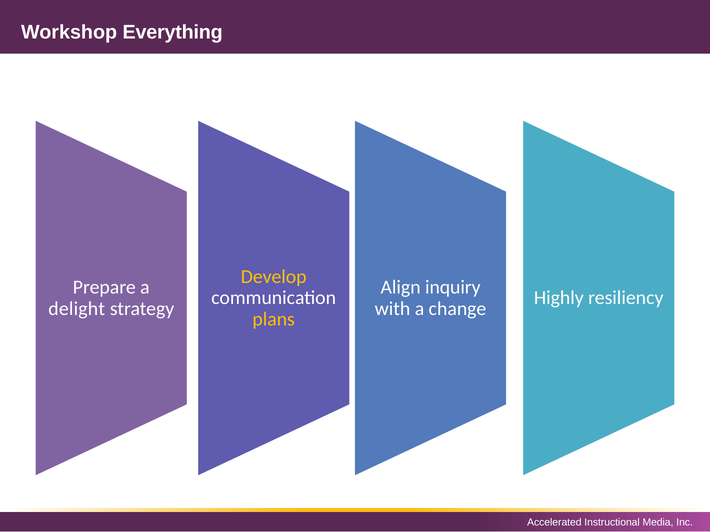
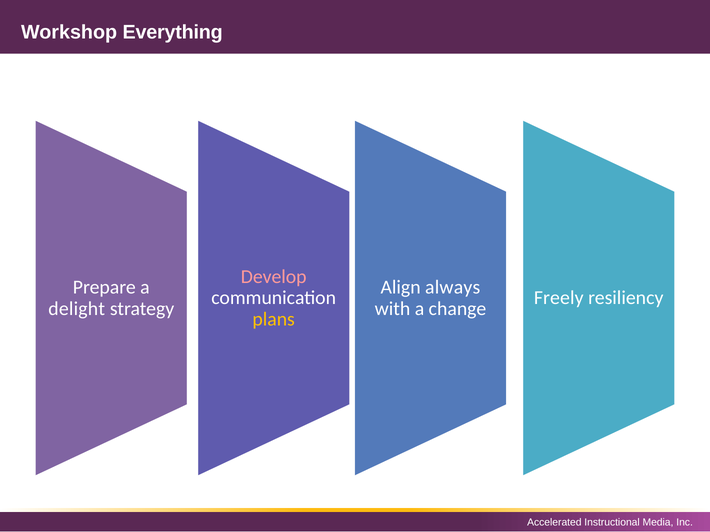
Develop colour: yellow -> pink
inquiry: inquiry -> always
Highly: Highly -> Freely
